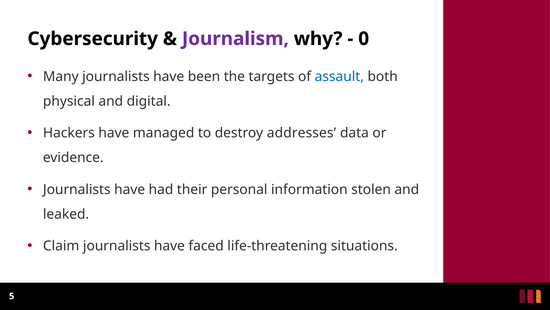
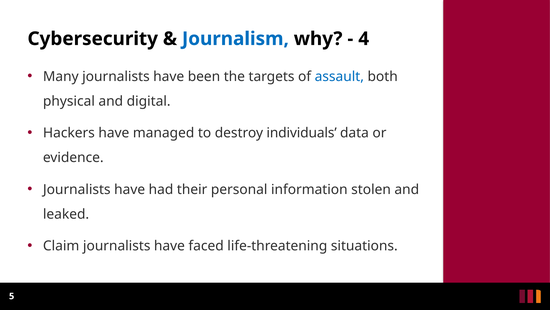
Journalism colour: purple -> blue
0: 0 -> 4
addresses: addresses -> individuals
